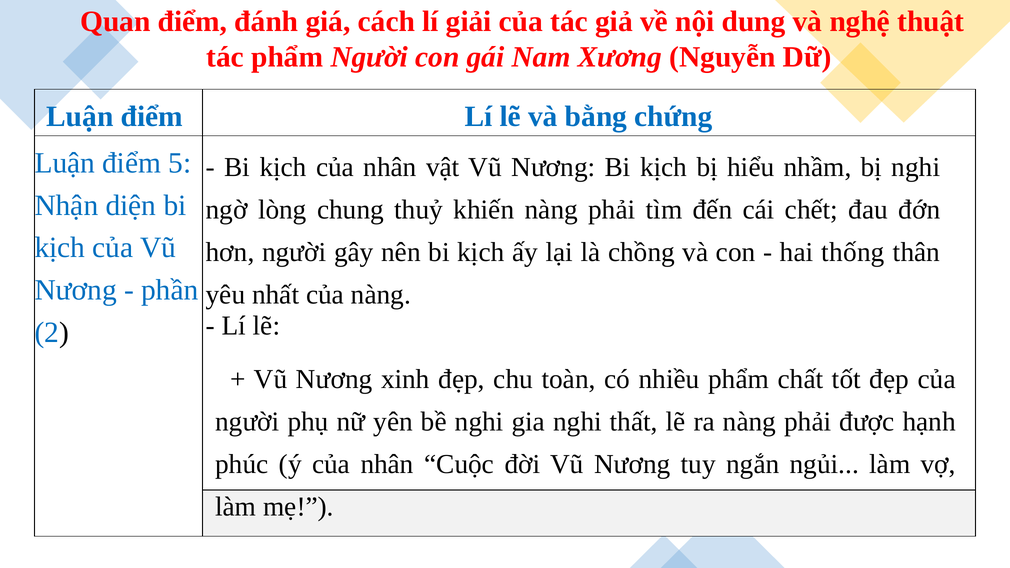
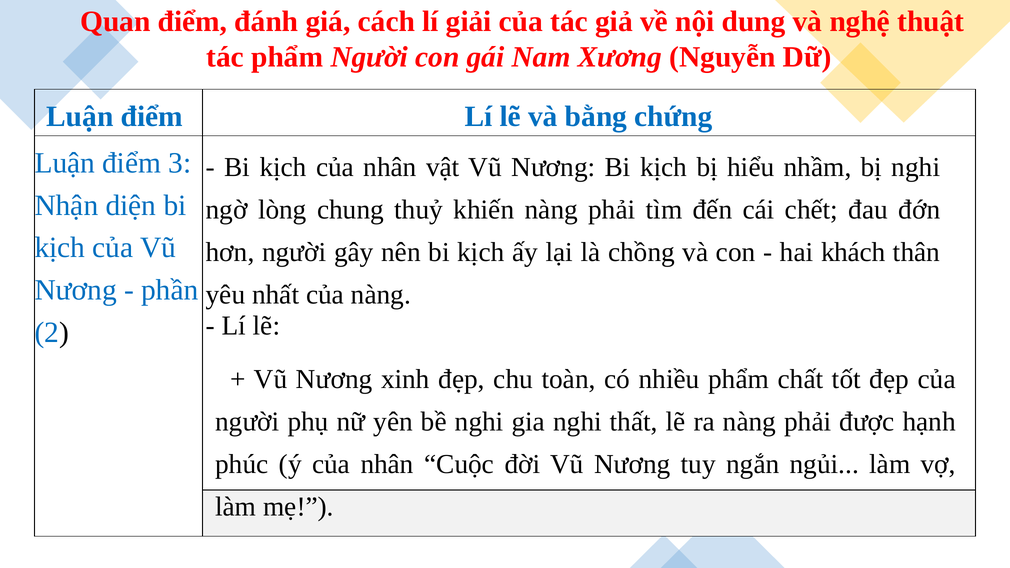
5: 5 -> 3
thống: thống -> khách
